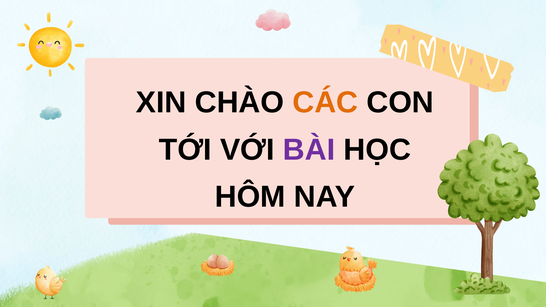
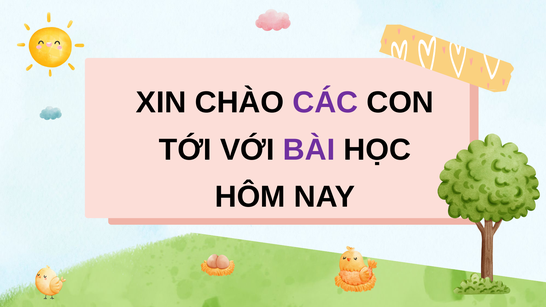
CÁC colour: orange -> purple
